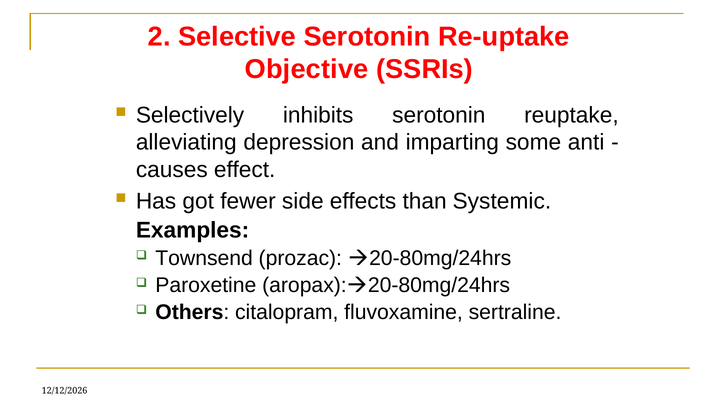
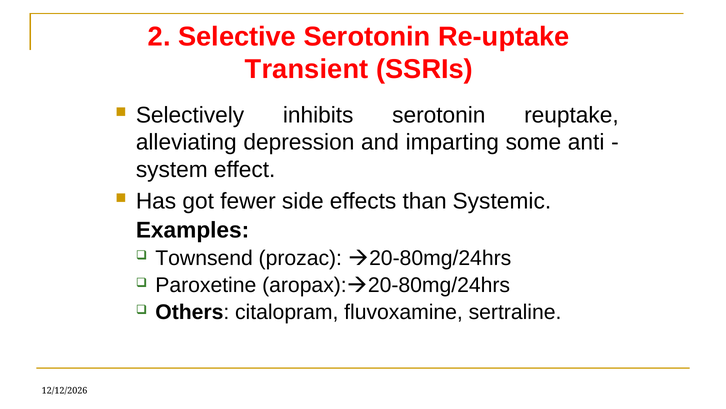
Objective: Objective -> Transient
causes: causes -> system
